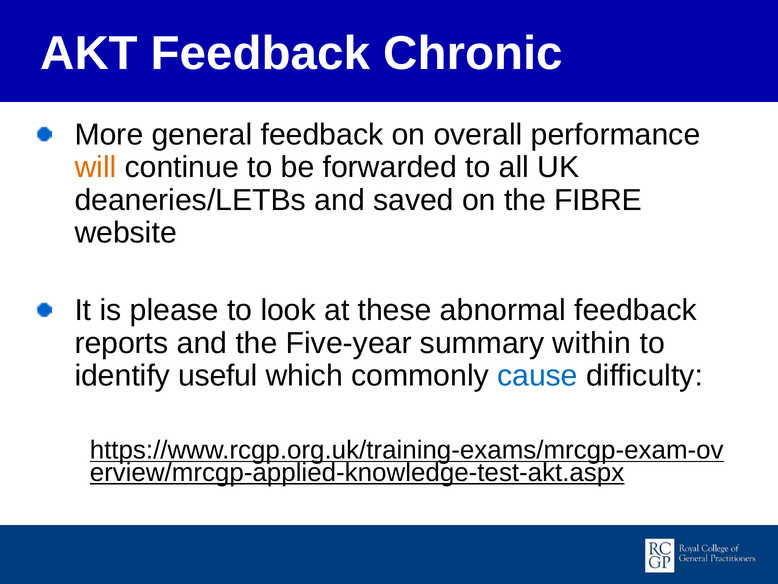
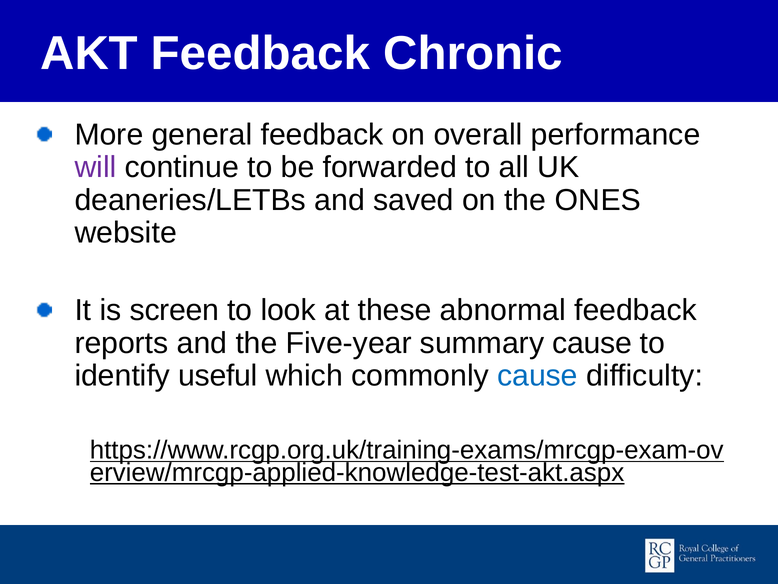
will colour: orange -> purple
FIBRE: FIBRE -> ONES
please: please -> screen
summary within: within -> cause
